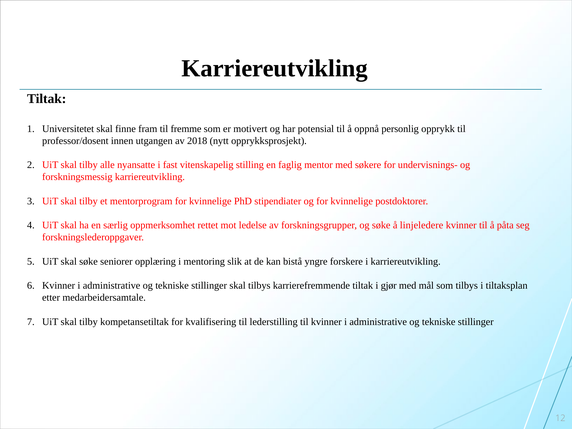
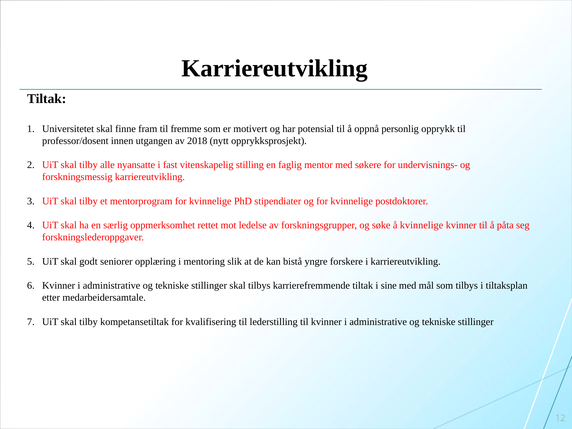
å linjeledere: linjeledere -> kvinnelige
skal søke: søke -> godt
gjør: gjør -> sine
